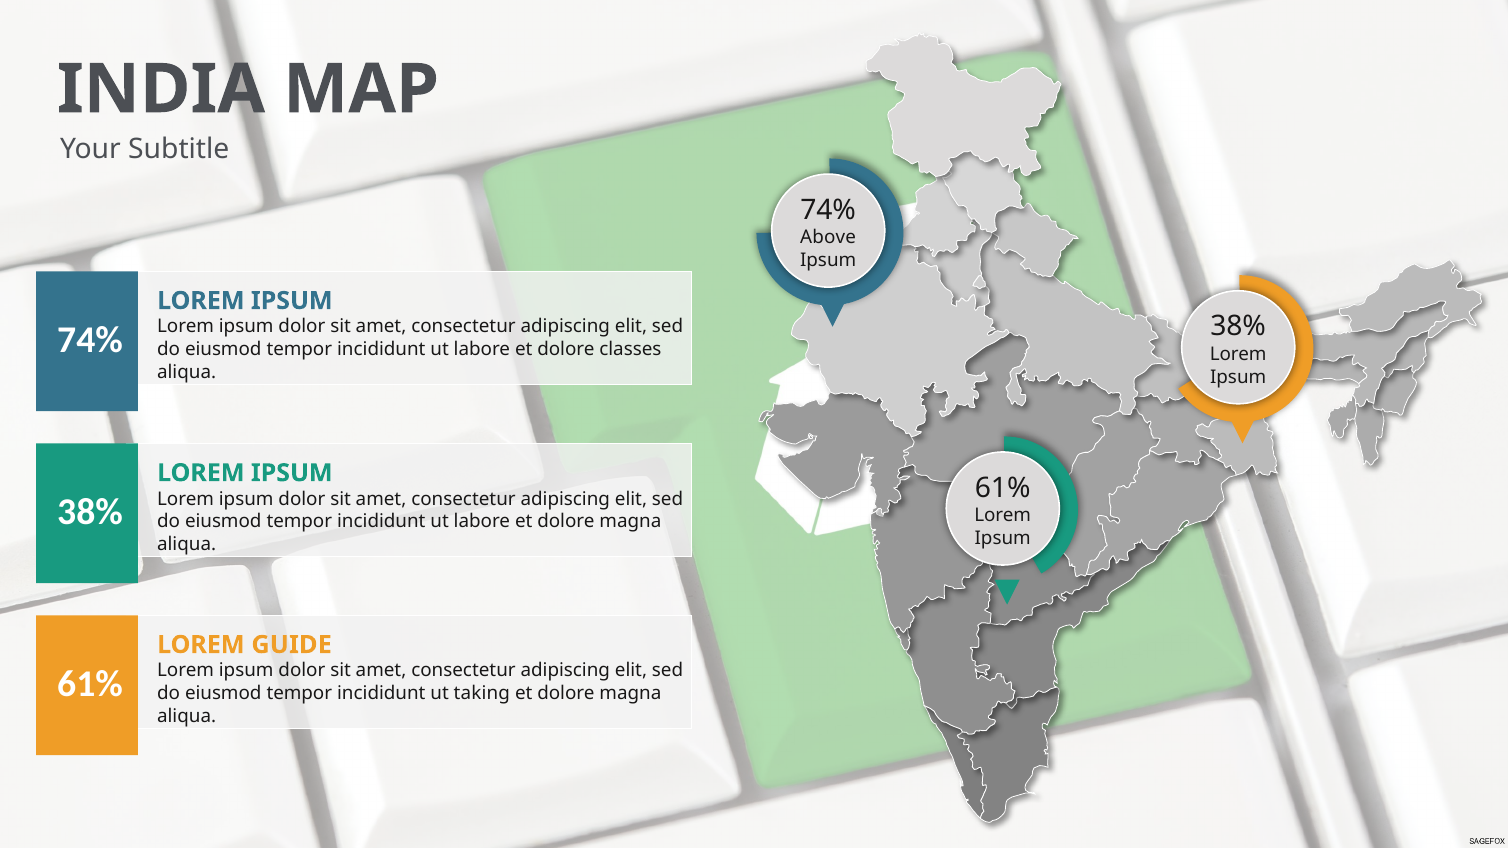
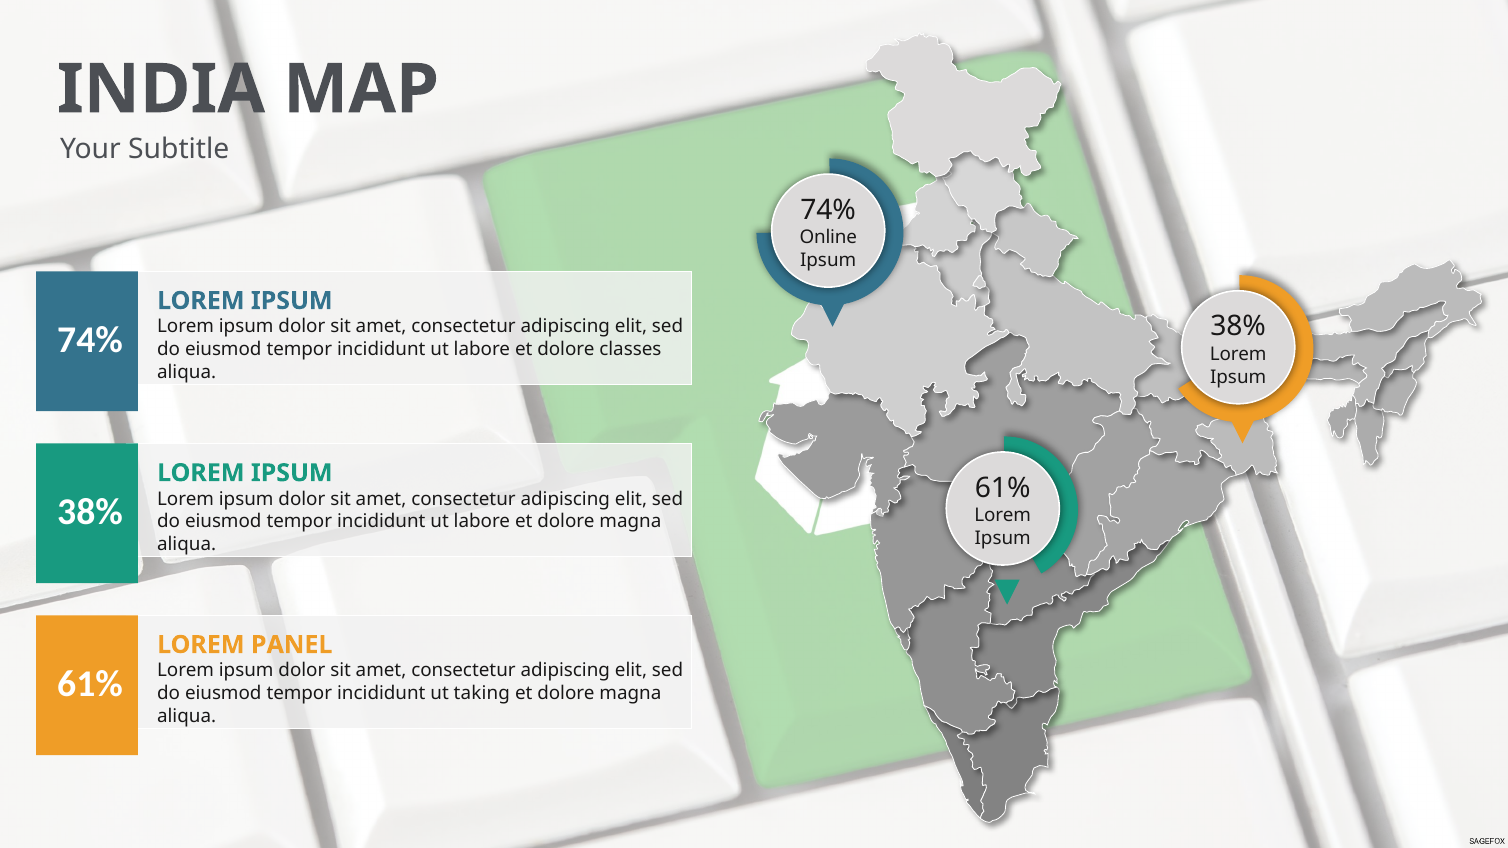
Above: Above -> Online
GUIDE: GUIDE -> PANEL
